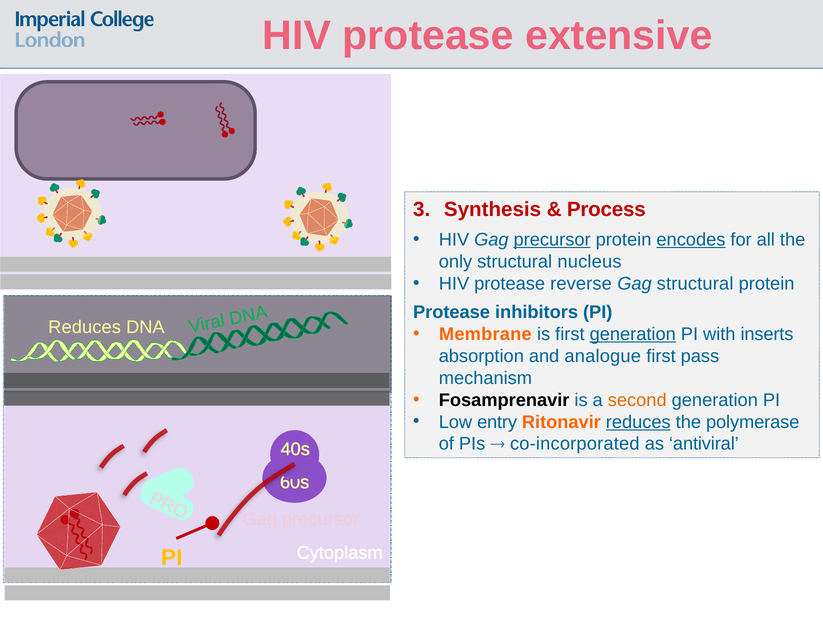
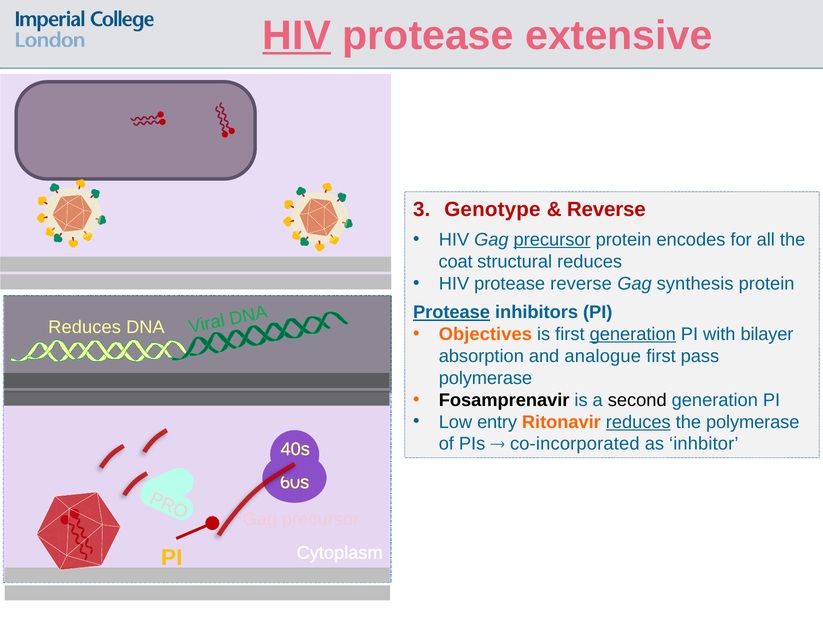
HIV at (297, 36) underline: none -> present
Synthesis: Synthesis -> Genotype
Process at (606, 210): Process -> Reverse
encodes underline: present -> none
only: only -> coat
structural nucleus: nucleus -> reduces
Gag structural: structural -> synthesis
Protease at (452, 312) underline: none -> present
Membrane: Membrane -> Objectives
inserts: inserts -> bilayer
mechanism at (485, 378): mechanism -> polymerase
second colour: orange -> black
antiviral: antiviral -> inhbitor
